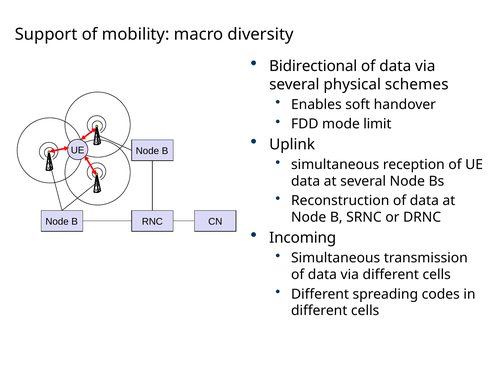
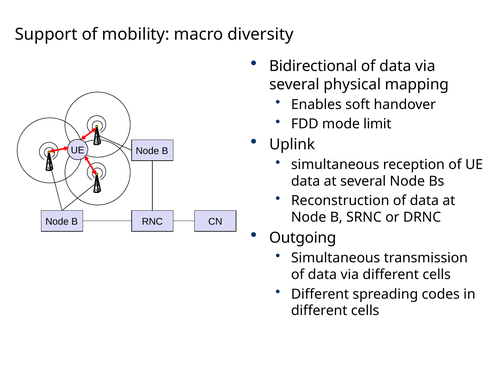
schemes: schemes -> mapping
Incoming: Incoming -> Outgoing
